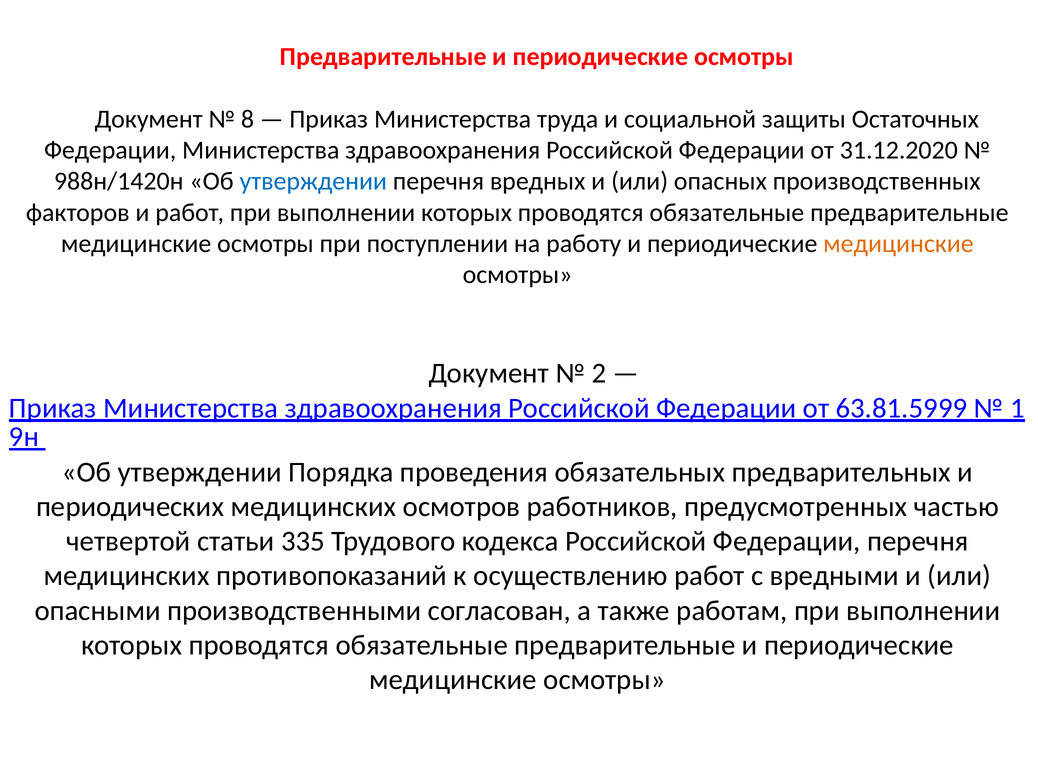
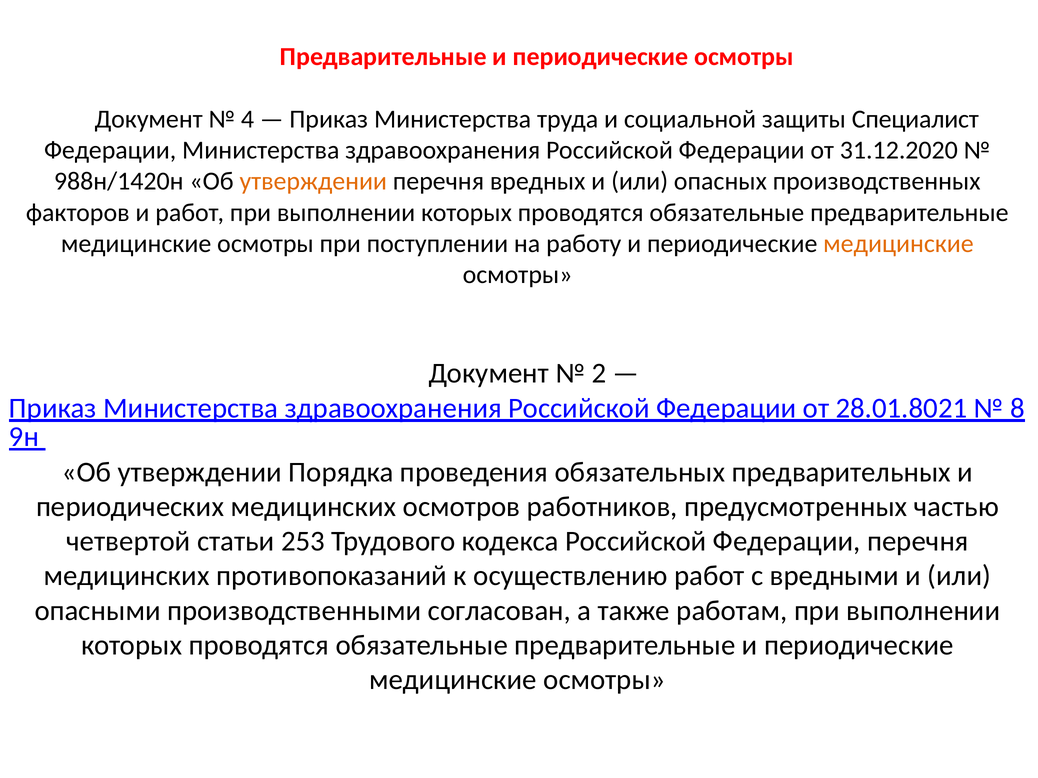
8: 8 -> 4
Остаточных: Остаточных -> Специалист
утверждении at (313, 181) colour: blue -> orange
63.81.5999: 63.81.5999 -> 28.01.8021
1: 1 -> 8
335: 335 -> 253
